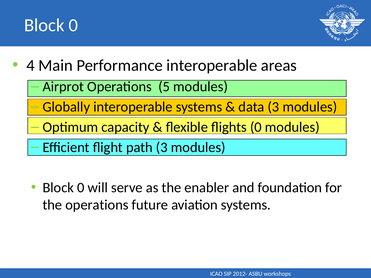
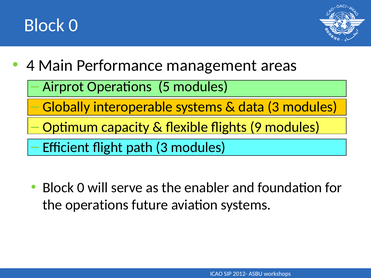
Performance interoperable: interoperable -> management
flights 0: 0 -> 9
